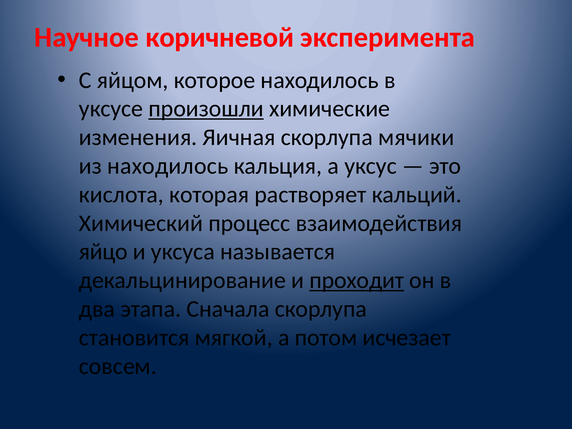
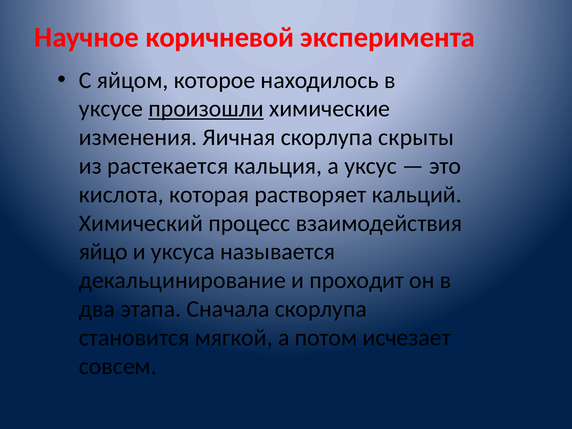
мячики: мячики -> скрыты
из находилось: находилось -> растекается
проходит underline: present -> none
